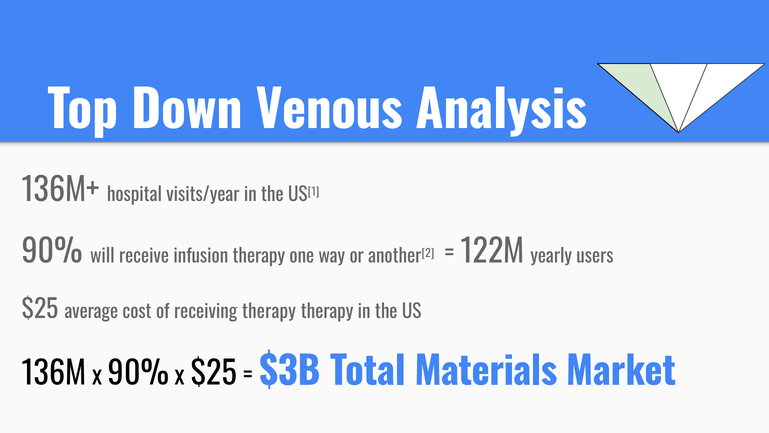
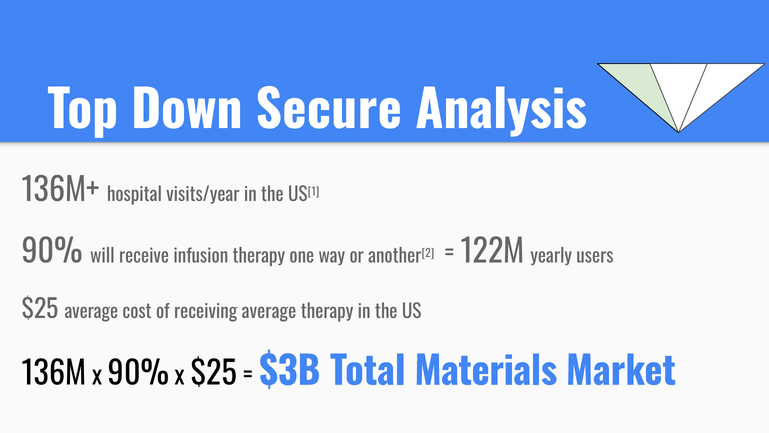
Venous: Venous -> Secure
receiving therapy: therapy -> average
